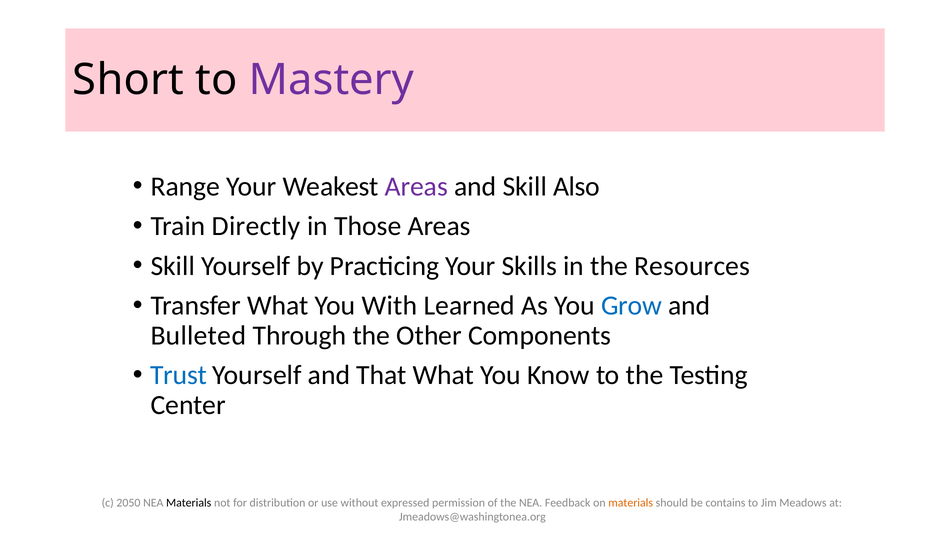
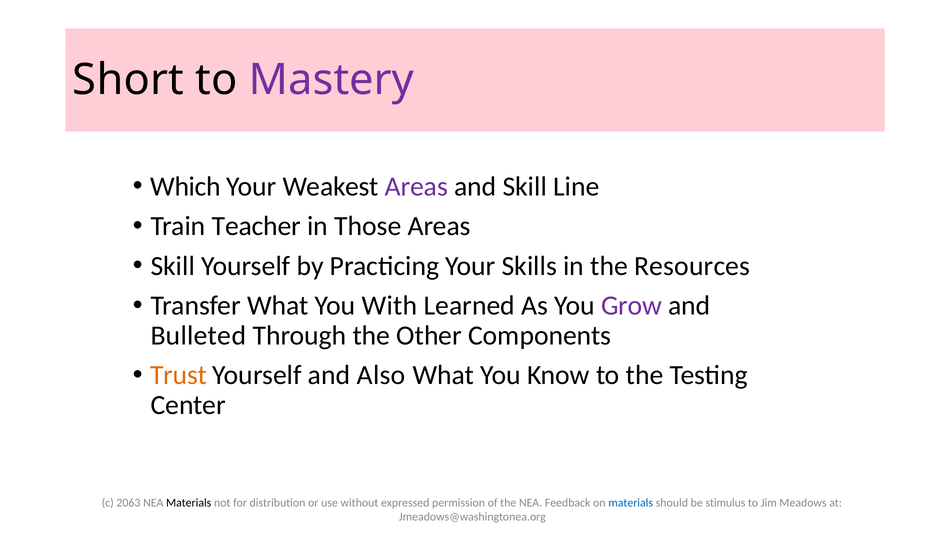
Range: Range -> Which
Also: Also -> Line
Directly: Directly -> Teacher
Grow colour: blue -> purple
Trust colour: blue -> orange
That: That -> Also
2050: 2050 -> 2063
materials at (631, 503) colour: orange -> blue
contains: contains -> stimulus
